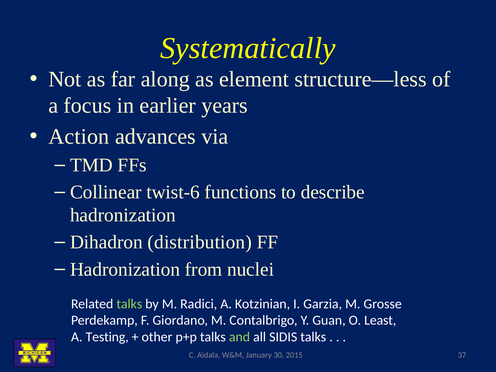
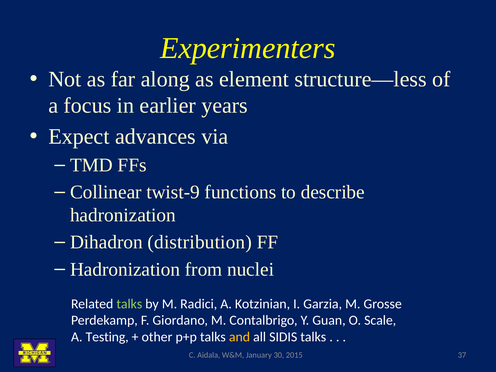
Systematically: Systematically -> Experimenters
Action: Action -> Expect
twist-6: twist-6 -> twist-9
Least: Least -> Scale
and colour: light green -> yellow
